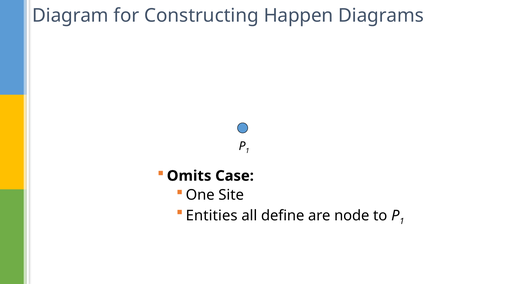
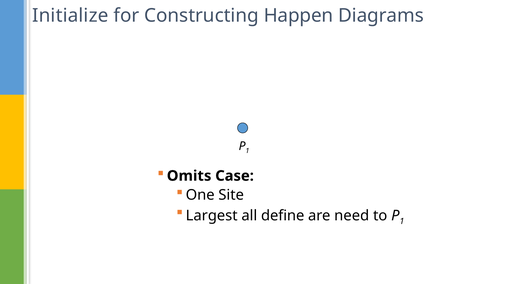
Diagram: Diagram -> Initialize
Entities: Entities -> Largest
node: node -> need
